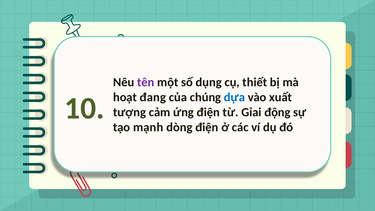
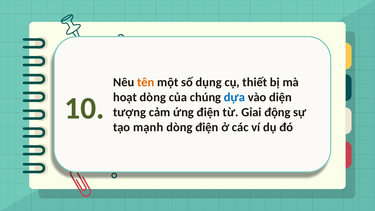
tên colour: purple -> orange
hoạt đang: đang -> dòng
xuất: xuất -> diện
